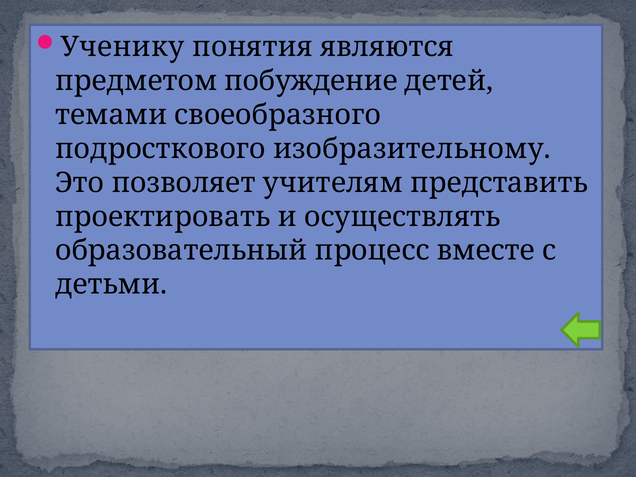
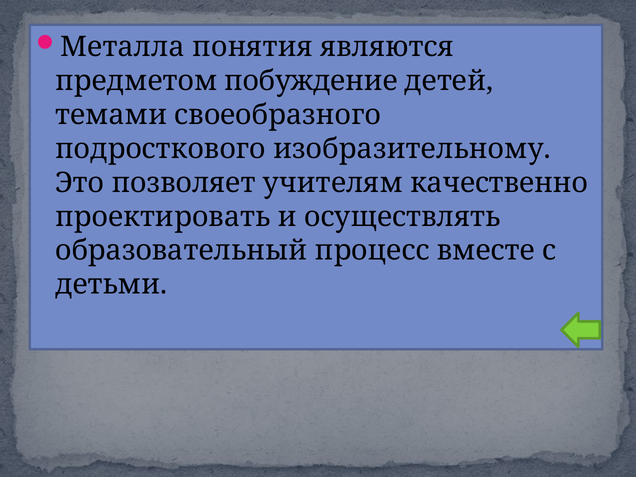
Ученику: Ученику -> Металла
представить: представить -> качественно
